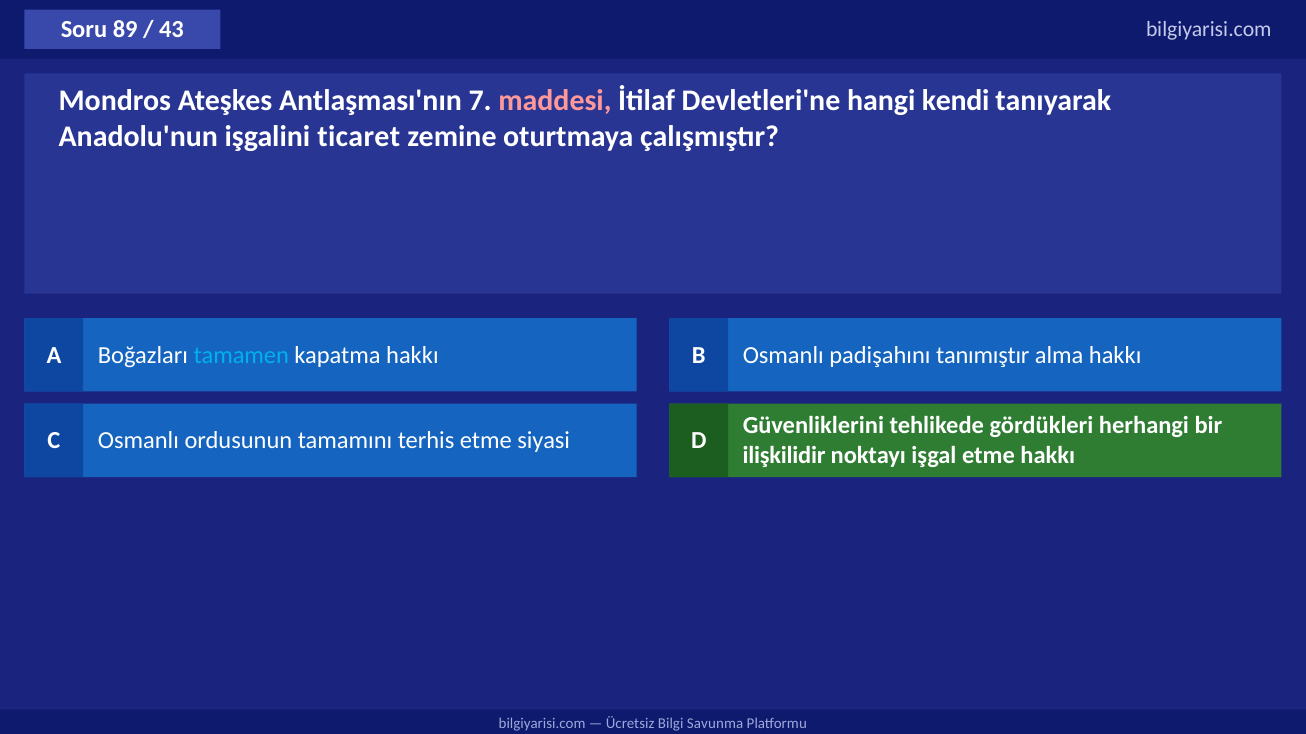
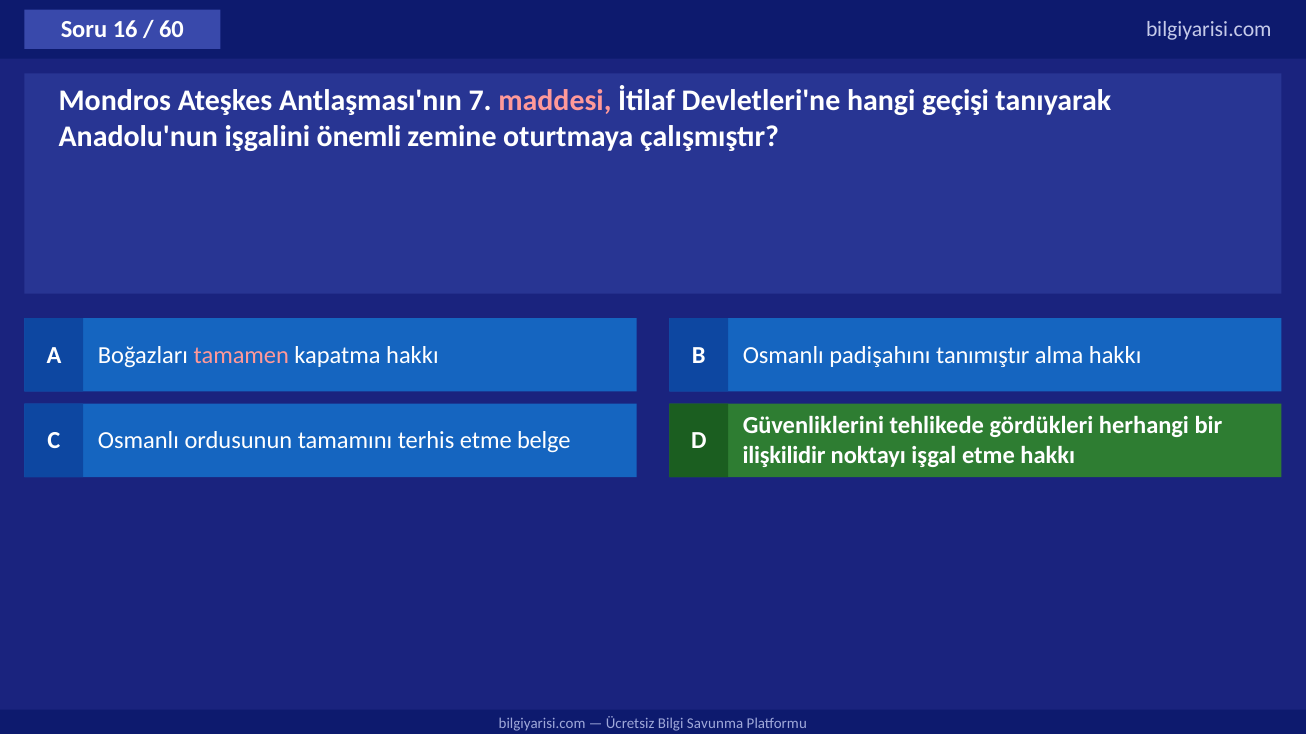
89: 89 -> 16
43: 43 -> 60
kendi: kendi -> geçişi
ticaret: ticaret -> önemli
tamamen colour: light blue -> pink
siyasi: siyasi -> belge
